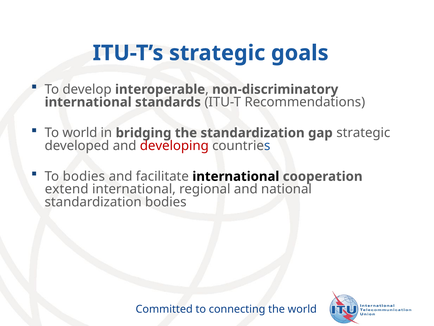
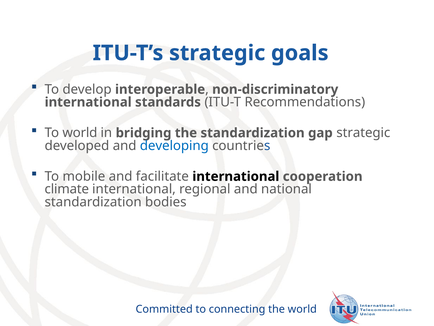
developing colour: red -> blue
To bodies: bodies -> mobile
extend: extend -> climate
